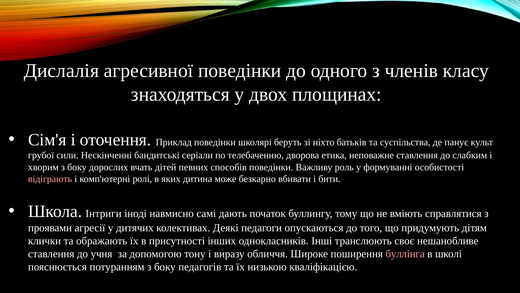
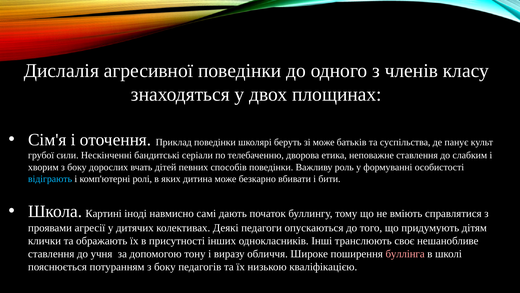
зі ніхто: ніхто -> може
відіграють colour: pink -> light blue
Інтриги: Інтриги -> Картині
